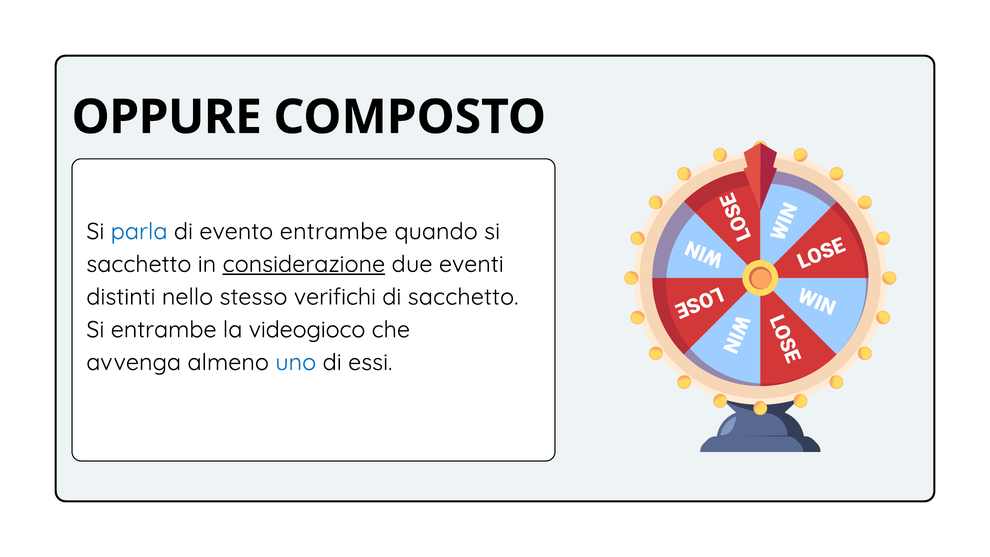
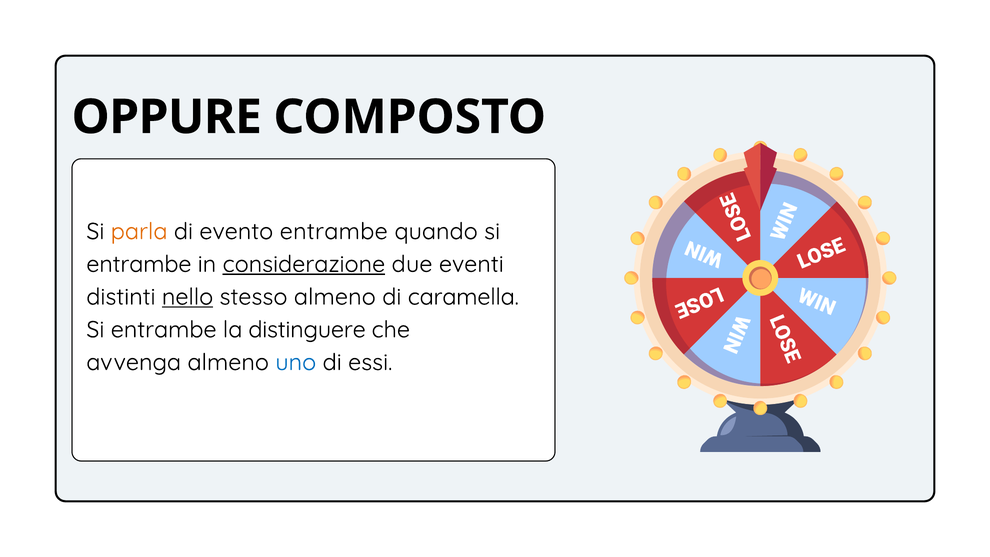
parla colour: blue -> orange
sacchetto at (139, 264): sacchetto -> entrambe
nello underline: none -> present
stesso verifichi: verifichi -> almeno
di sacchetto: sacchetto -> caramella
videogioco: videogioco -> distinguere
